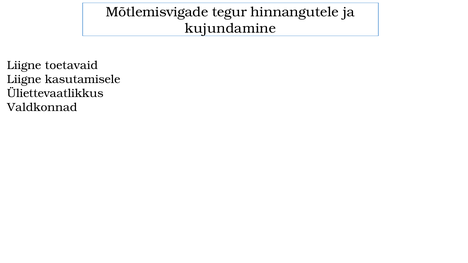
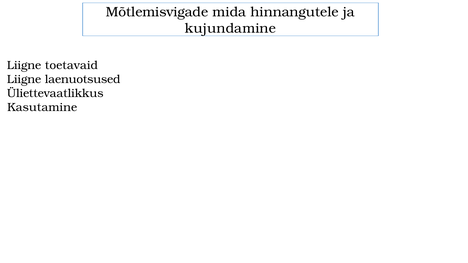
tegur: tegur -> mida
kasutamisele: kasutamisele -> laenuotsused
Valdkonnad: Valdkonnad -> Kasutamine
